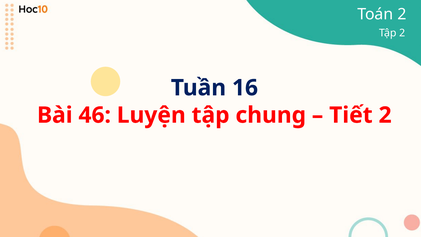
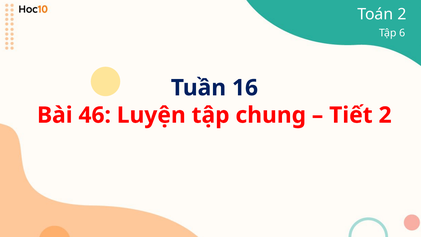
Tập 2: 2 -> 6
